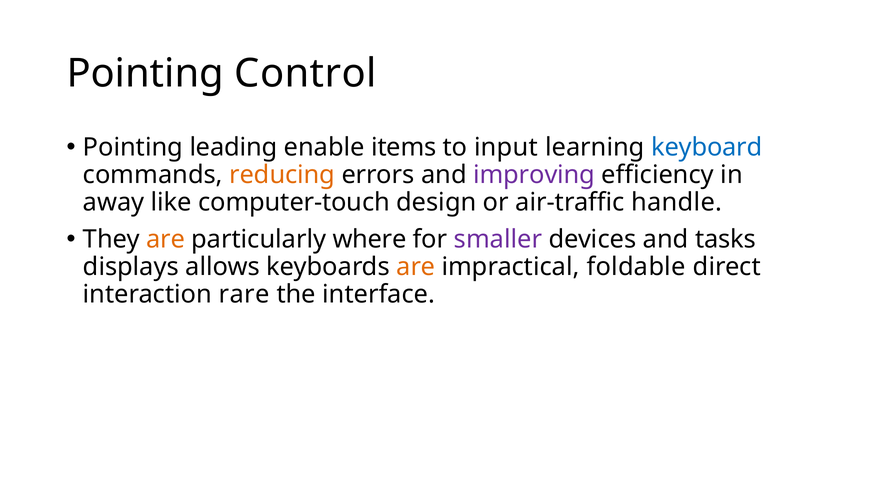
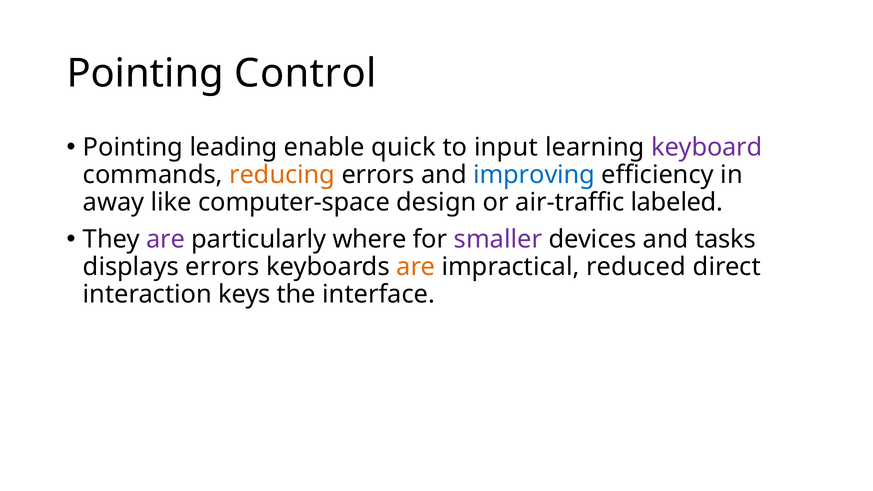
items: items -> quick
keyboard colour: blue -> purple
improving colour: purple -> blue
computer-touch: computer-touch -> computer-space
handle: handle -> labeled
are at (166, 239) colour: orange -> purple
displays allows: allows -> errors
foldable: foldable -> reduced
rare: rare -> keys
